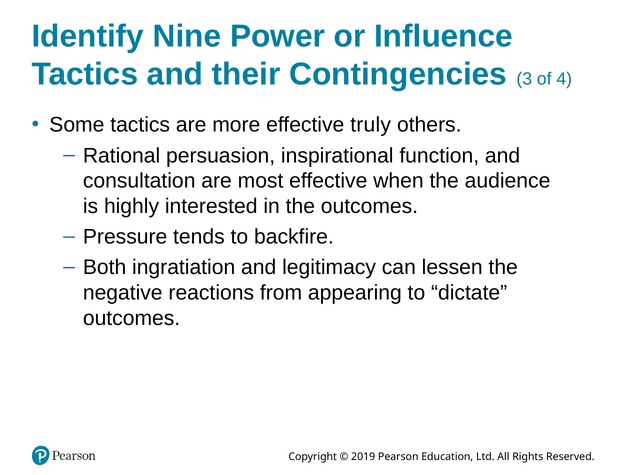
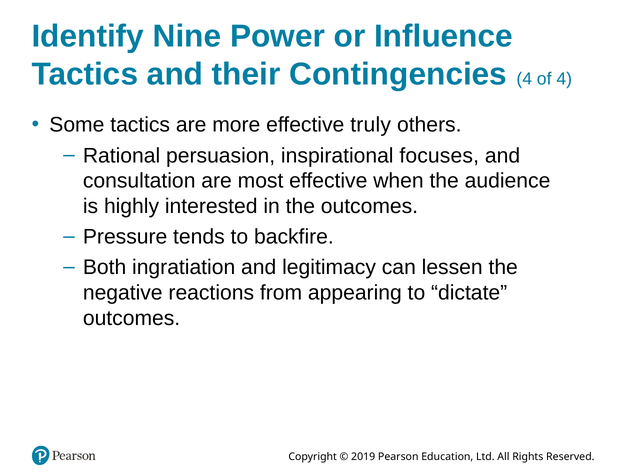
Contingencies 3: 3 -> 4
function: function -> focuses
